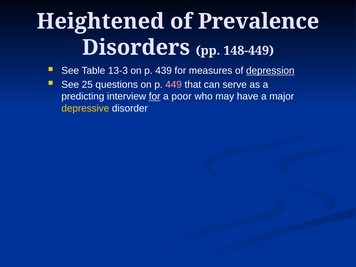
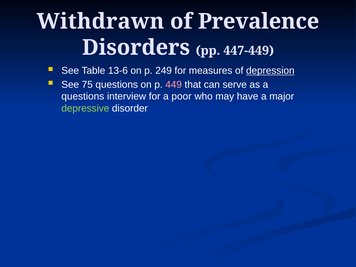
Heightened: Heightened -> Withdrawn
148-449: 148-449 -> 447-449
13-3: 13-3 -> 13-6
439: 439 -> 249
25: 25 -> 75
predicting at (83, 96): predicting -> questions
for at (155, 96) underline: present -> none
depressive colour: yellow -> light green
